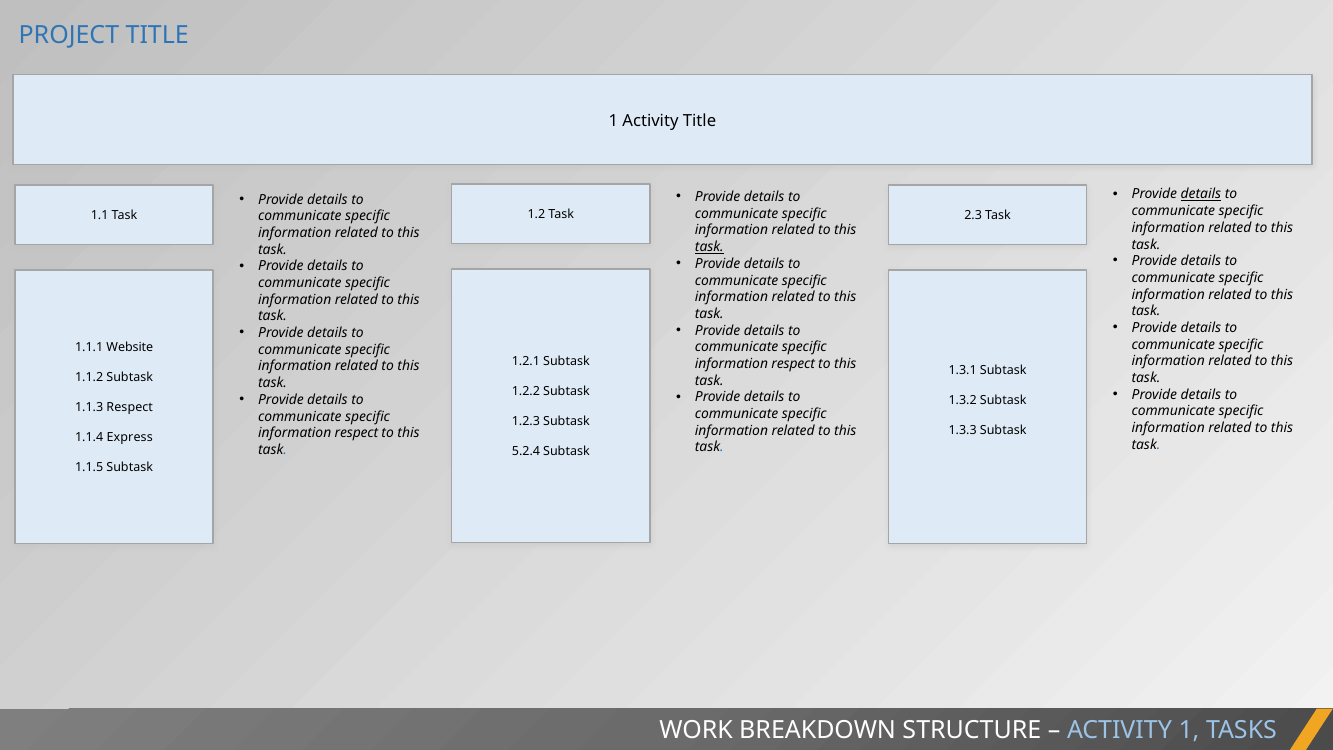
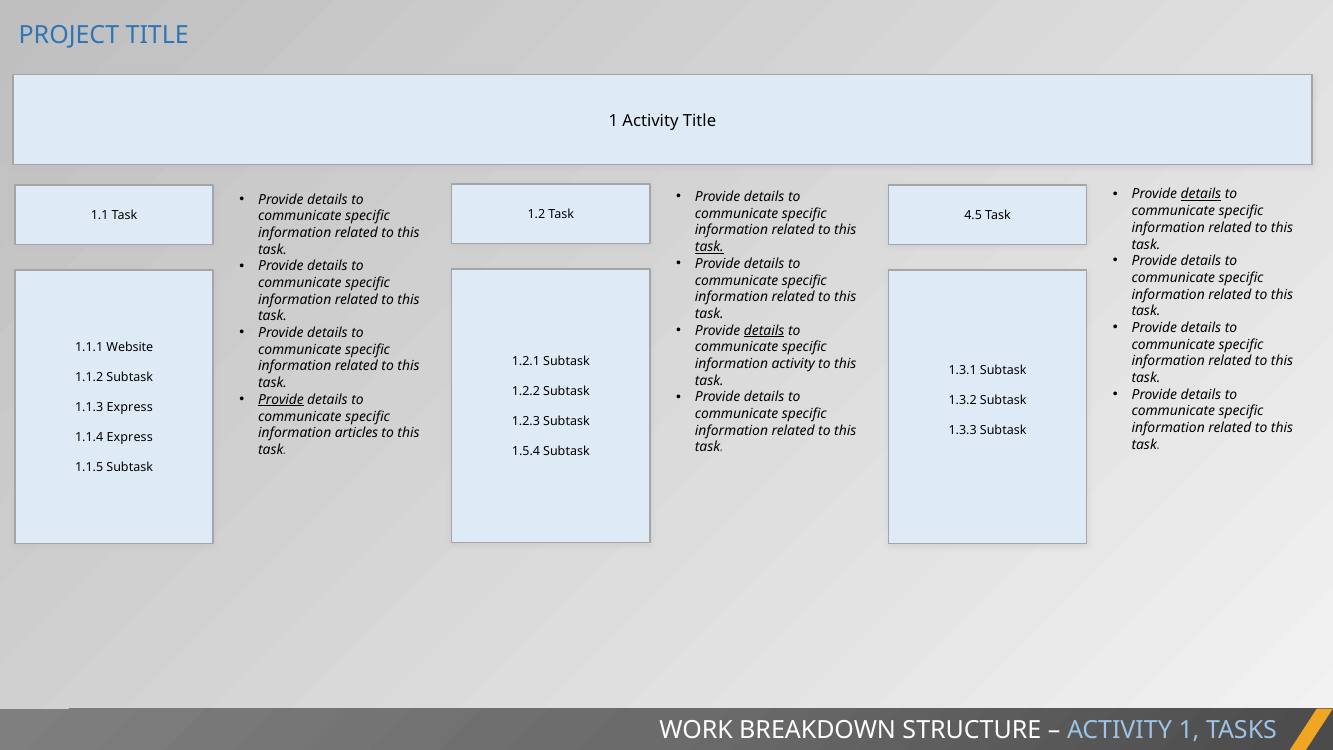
2.3: 2.3 -> 4.5
details at (764, 330) underline: none -> present
respect at (793, 364): respect -> activity
Provide at (281, 400) underline: none -> present
1.1.3 Respect: Respect -> Express
respect at (356, 433): respect -> articles
5.2.4: 5.2.4 -> 1.5.4
